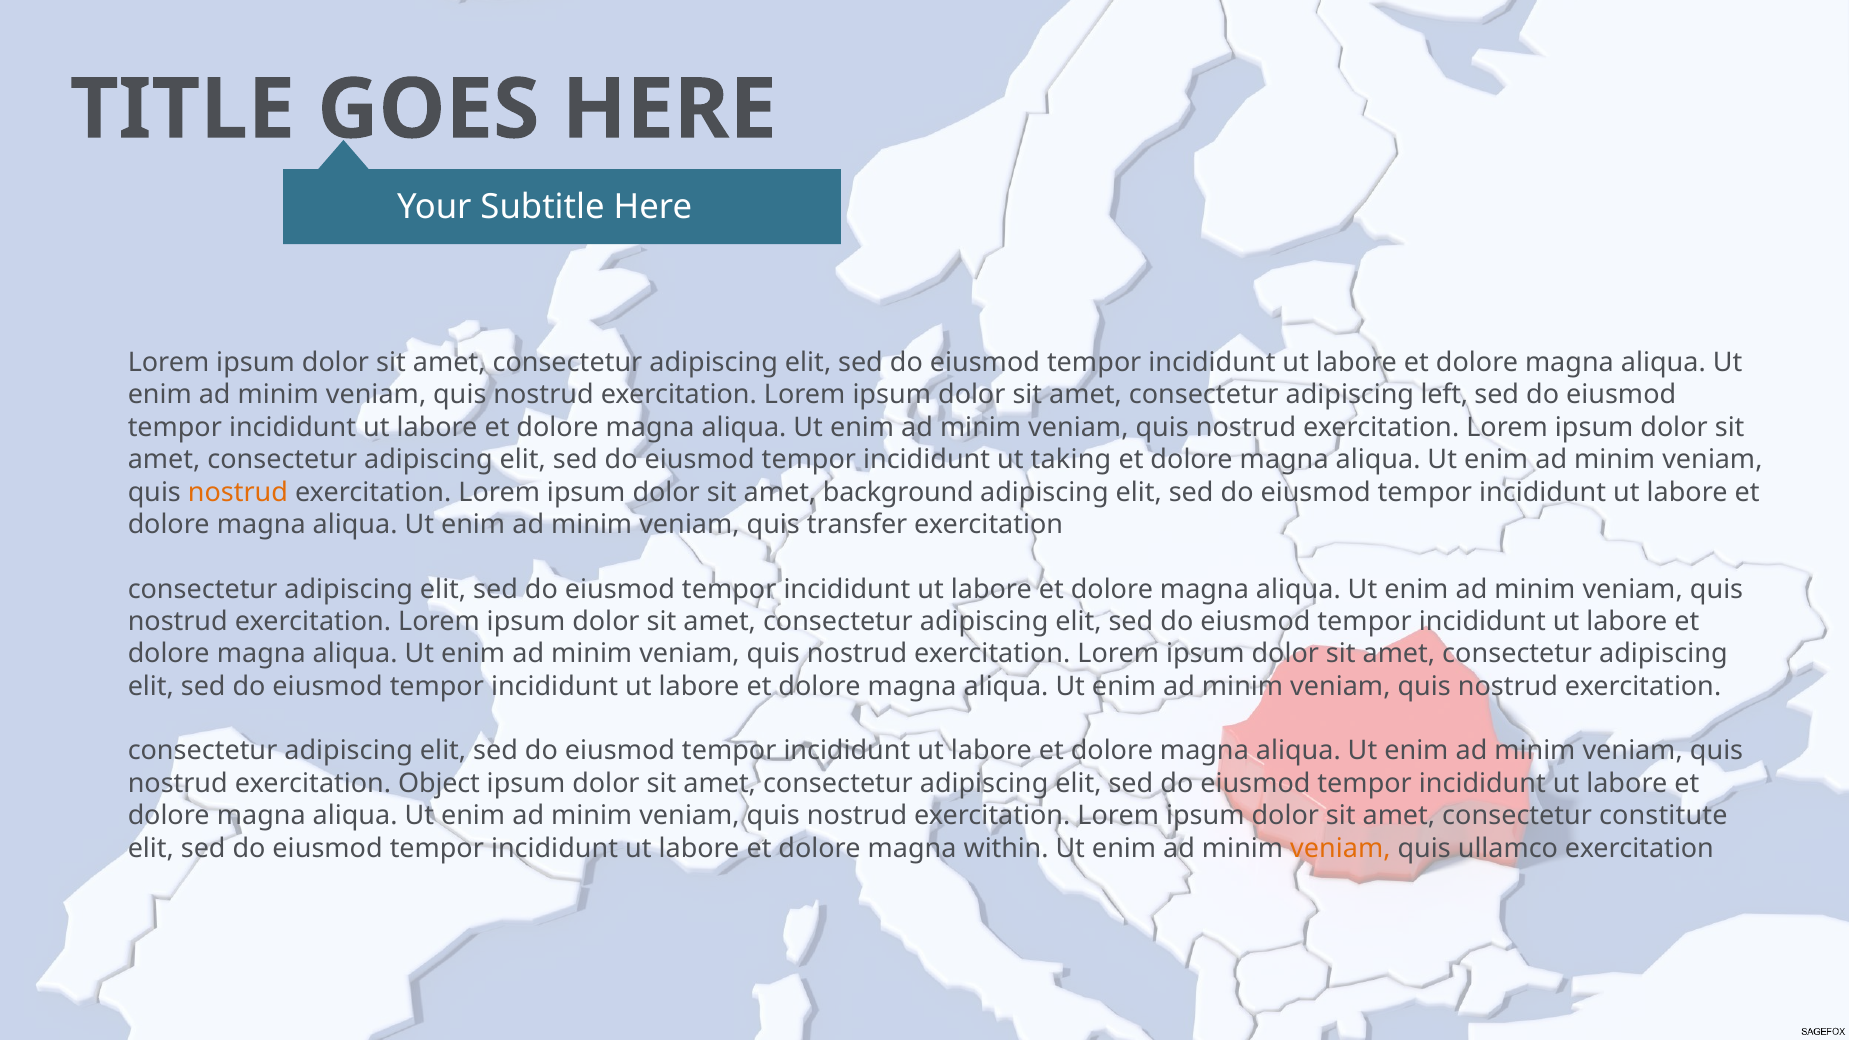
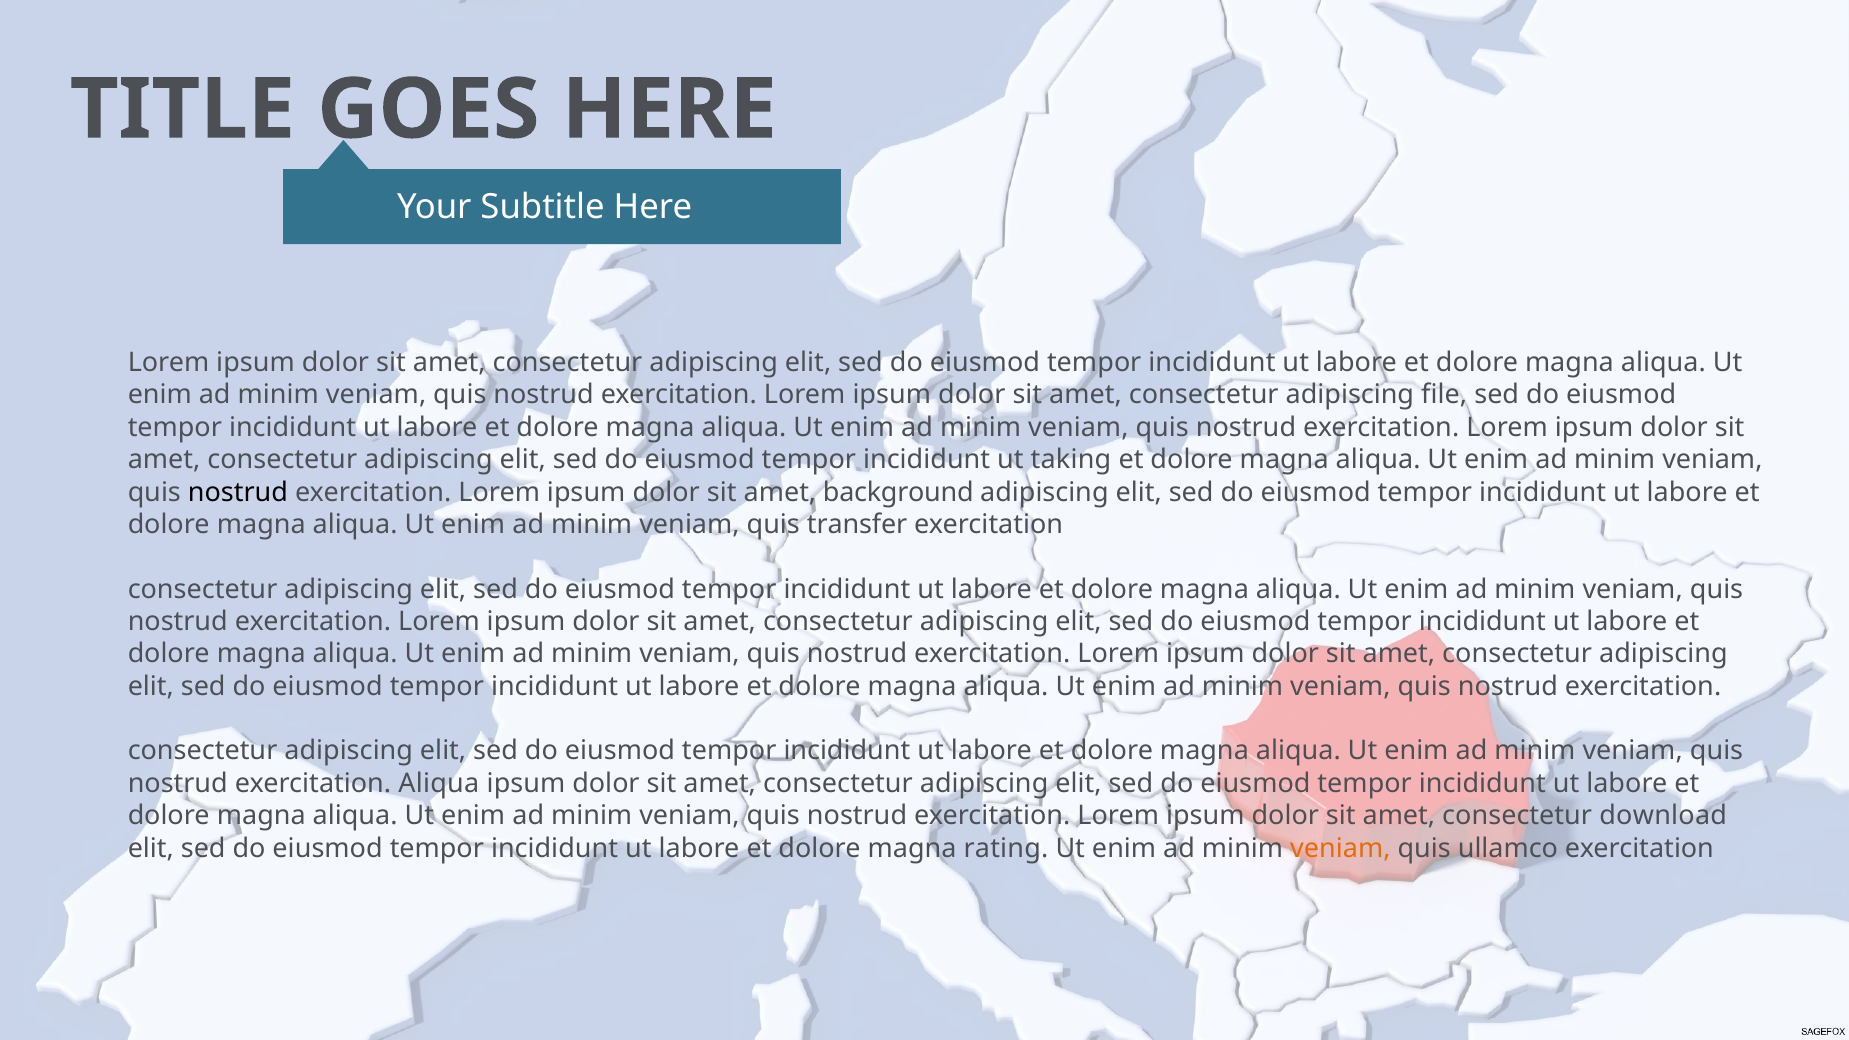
left: left -> file
nostrud at (238, 492) colour: orange -> black
exercitation Object: Object -> Aliqua
constitute: constitute -> download
within: within -> rating
